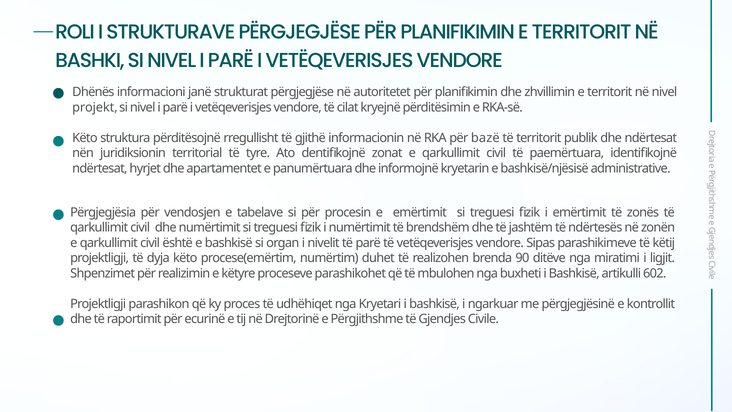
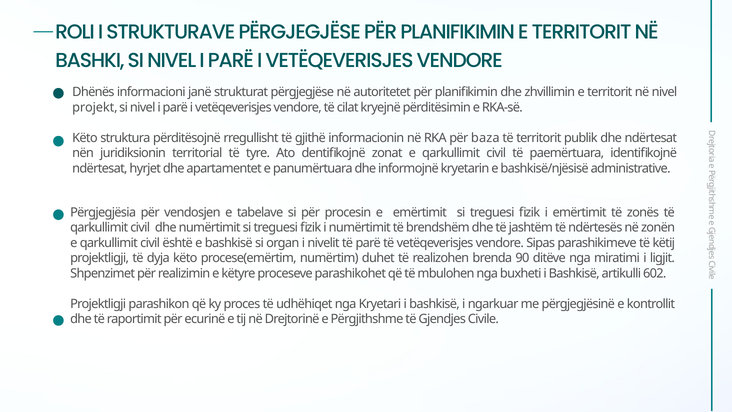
bazë: bazë -> baza
